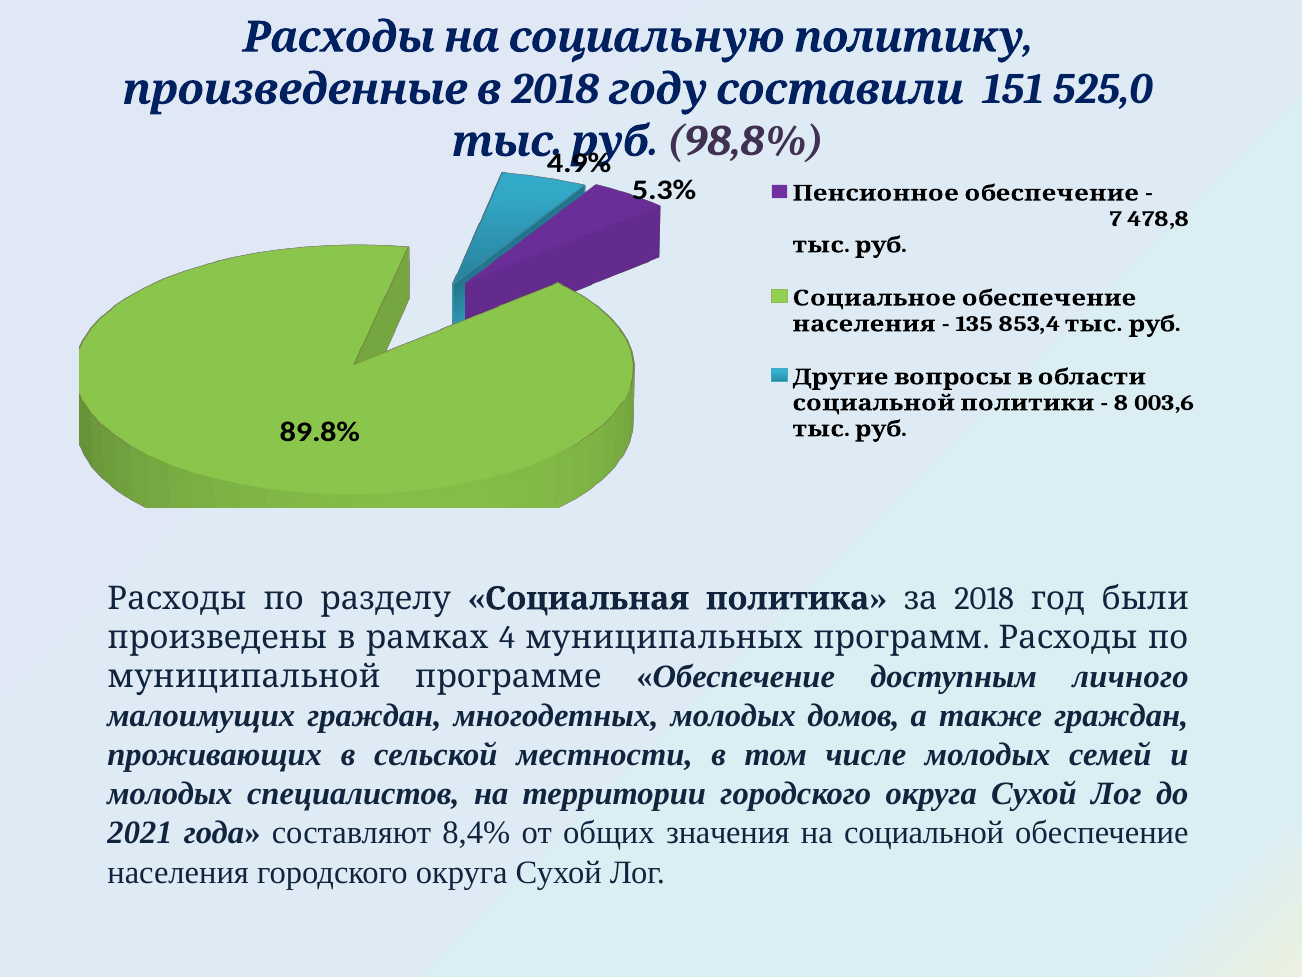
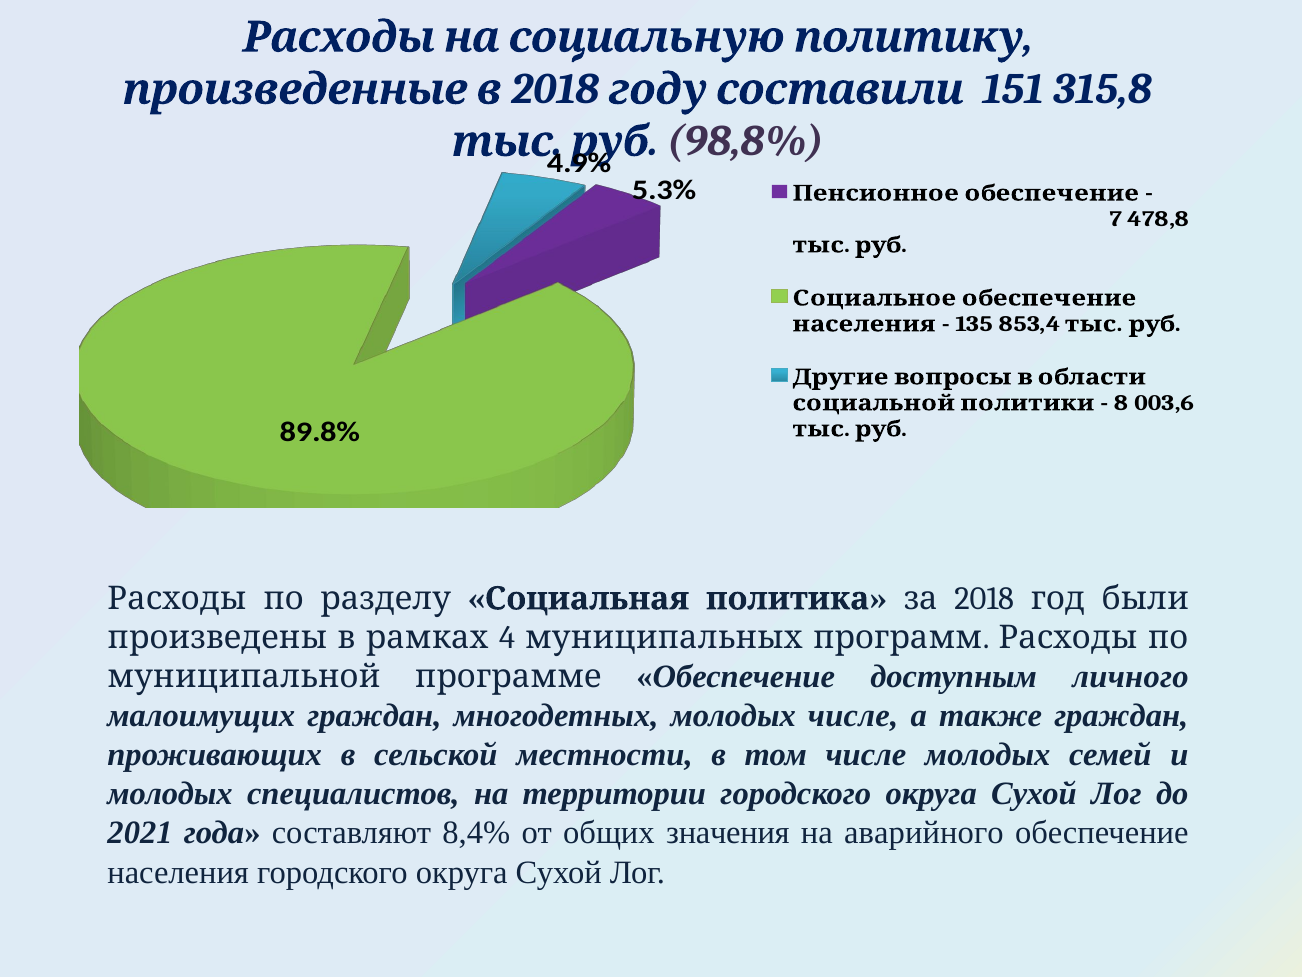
525,0: 525,0 -> 315,8
молодых домов: домов -> числе
на социальной: социальной -> аварийного
